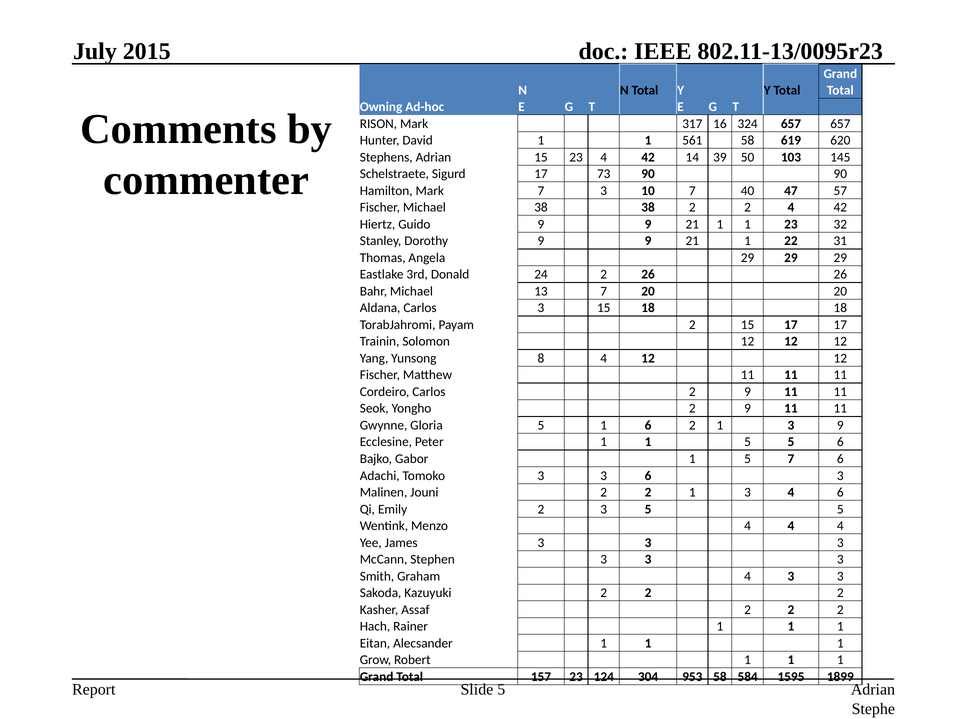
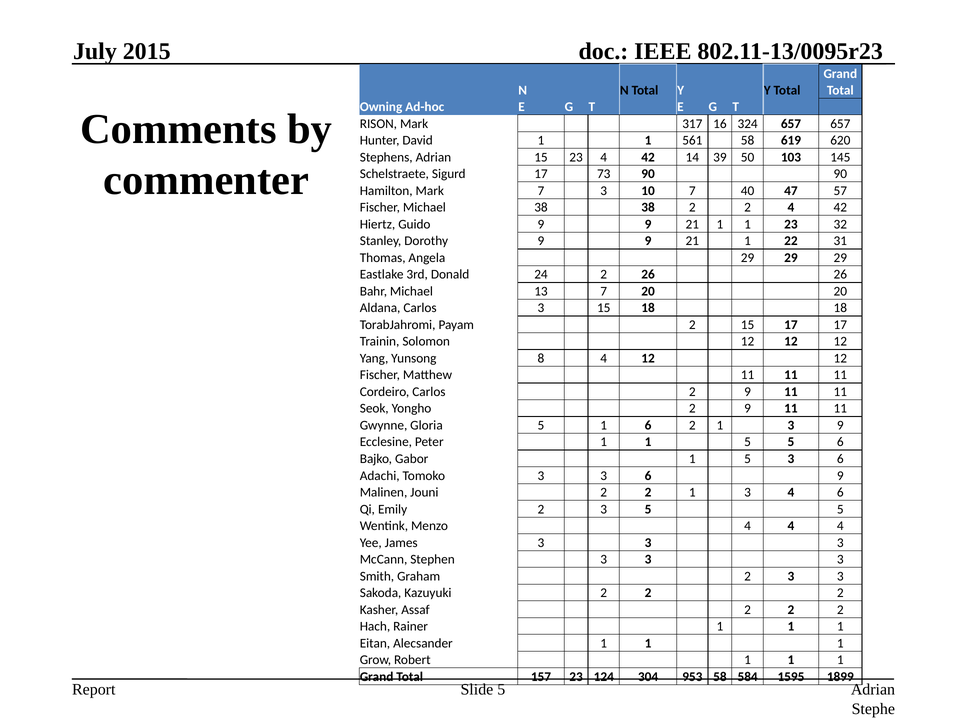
5 7: 7 -> 3
6 3: 3 -> 9
Graham 4: 4 -> 2
